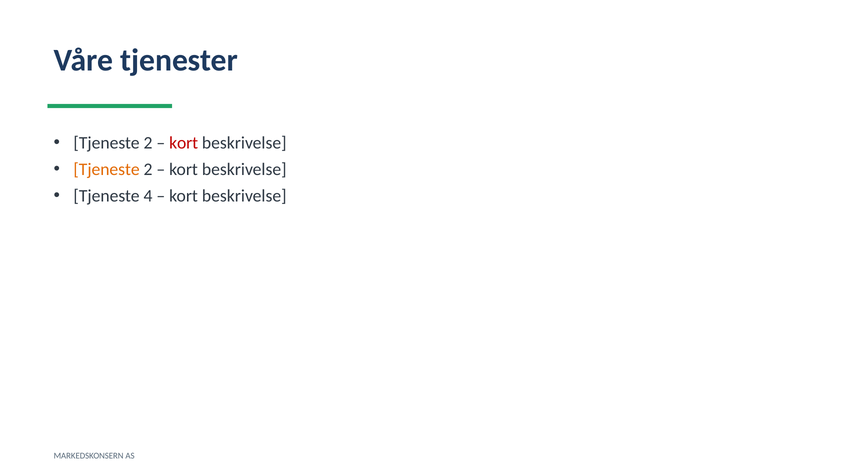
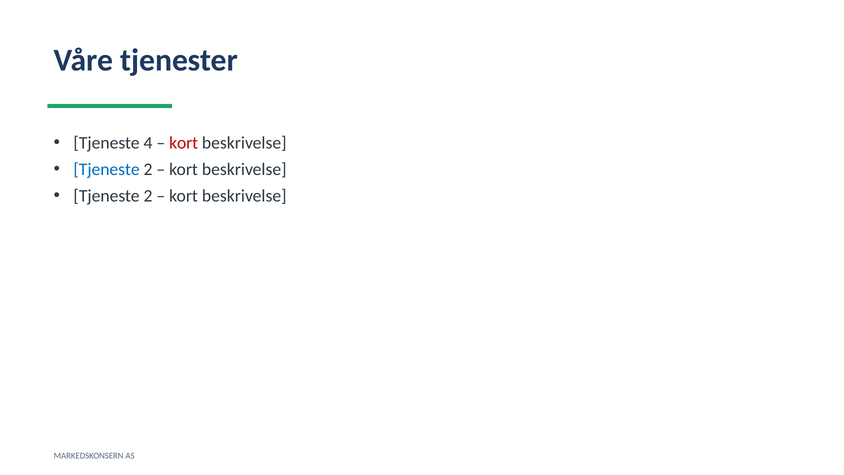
2 at (148, 143): 2 -> 4
Tjeneste at (107, 169) colour: orange -> blue
4 at (148, 196): 4 -> 2
